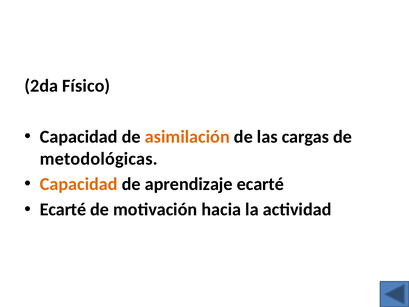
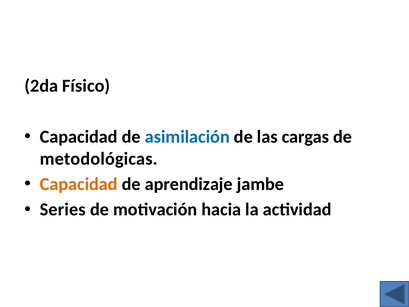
asimilación colour: orange -> blue
aprendizaje ecarté: ecarté -> jambe
Ecarté at (63, 209): Ecarté -> Series
